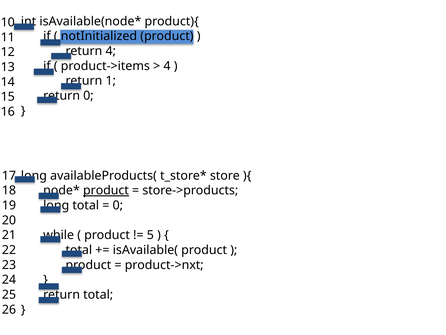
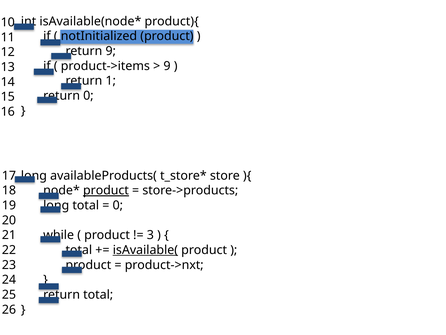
4 at (111, 51): 4 -> 9
4 at (167, 66): 4 -> 9
5: 5 -> 3
isAvailable( underline: none -> present
